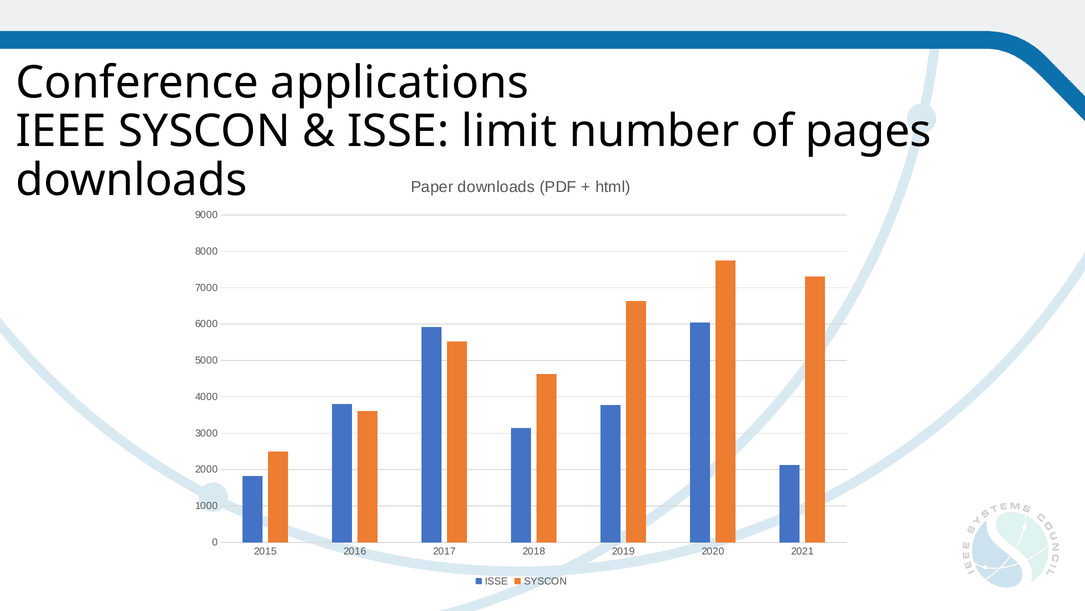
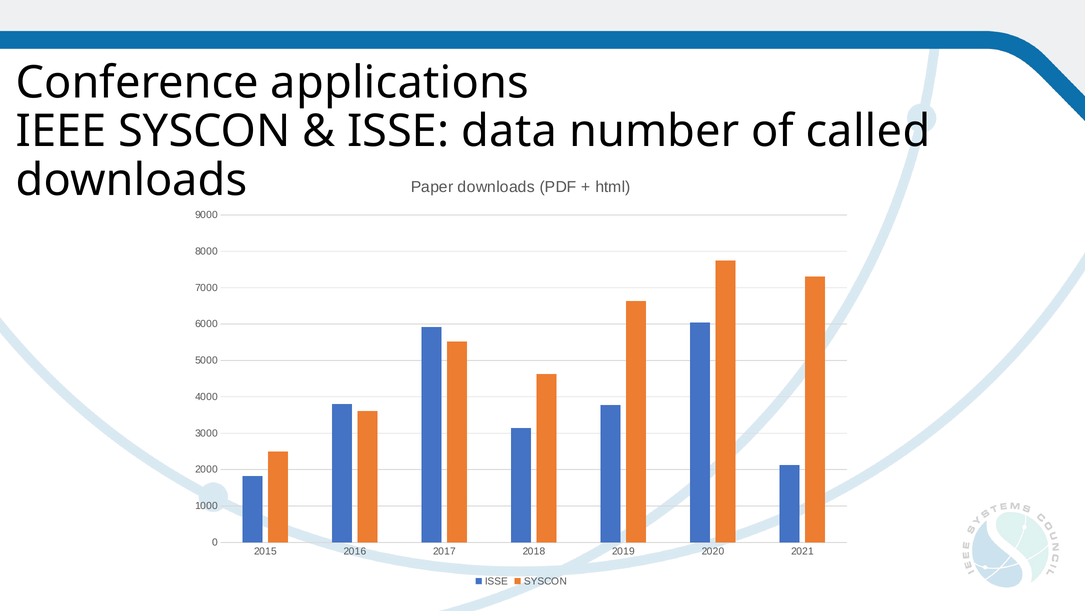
limit: limit -> data
pages: pages -> called
